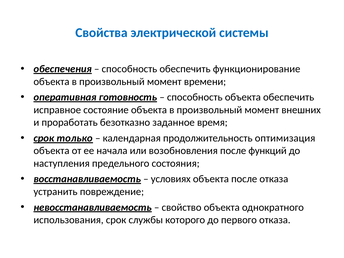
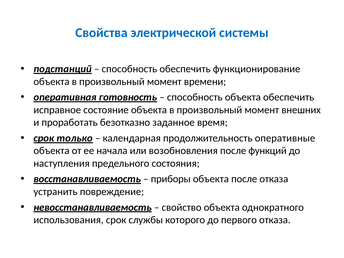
обеспечения: обеспечения -> подстанций
оптимизация: оптимизация -> оперативные
условиях: условиях -> приборы
